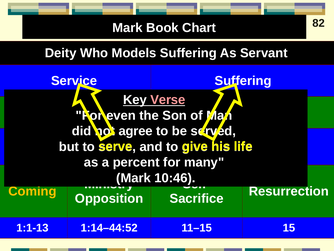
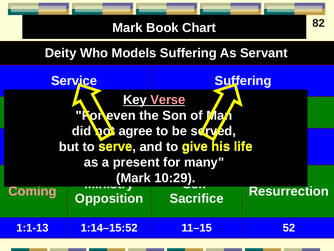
percent: percent -> present
10:46: 10:46 -> 10:29
Coming colour: yellow -> pink
1:14–44:52: 1:14–44:52 -> 1:14–15:52
15: 15 -> 52
